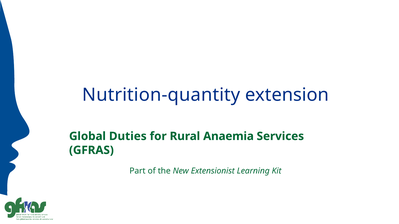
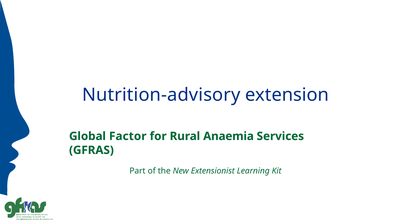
Nutrition-quantity: Nutrition-quantity -> Nutrition-advisory
Duties: Duties -> Factor
